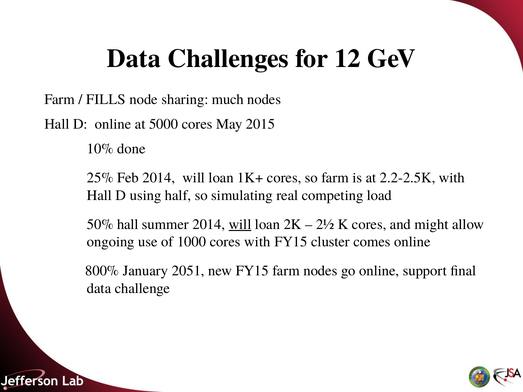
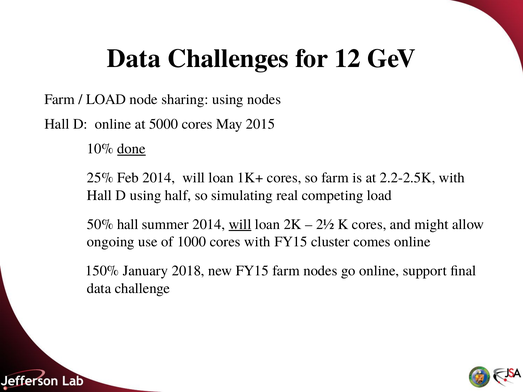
FILLS at (106, 100): FILLS -> LOAD
sharing much: much -> using
done underline: none -> present
800%: 800% -> 150%
2051: 2051 -> 2018
